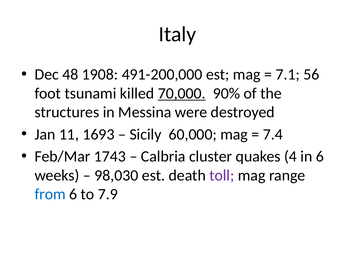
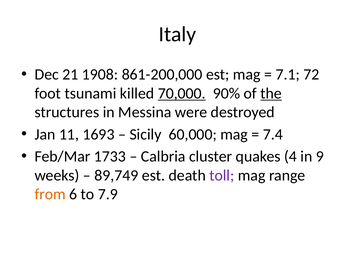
48: 48 -> 21
491-200,000: 491-200,000 -> 861-200,000
56: 56 -> 72
the underline: none -> present
1743: 1743 -> 1733
in 6: 6 -> 9
98,030: 98,030 -> 89,749
from colour: blue -> orange
